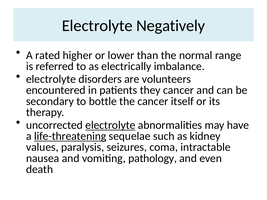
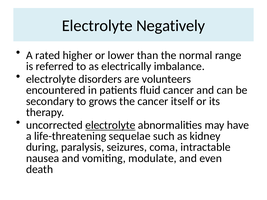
they: they -> fluid
bottle: bottle -> grows
life-threatening underline: present -> none
values: values -> during
pathology: pathology -> modulate
